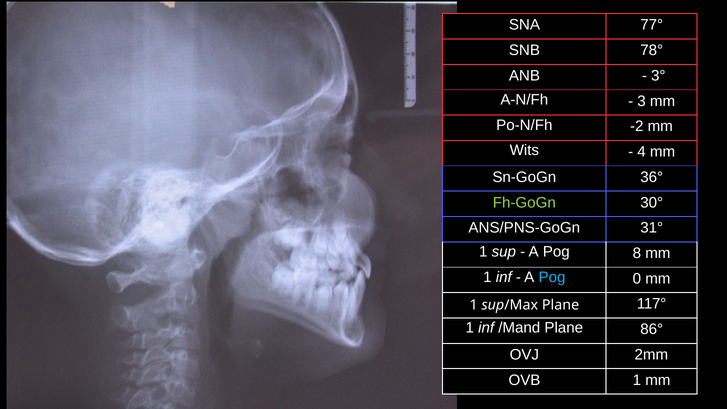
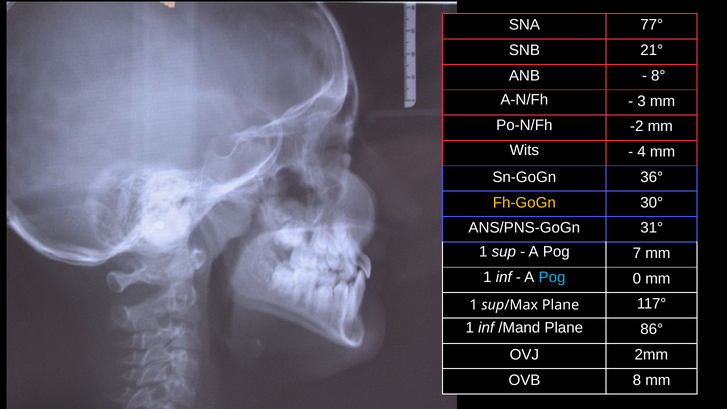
78°: 78° -> 21°
3°: 3° -> 8°
Fh-GoGn colour: light green -> yellow
8: 8 -> 7
OVB 1: 1 -> 8
